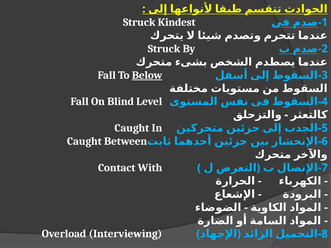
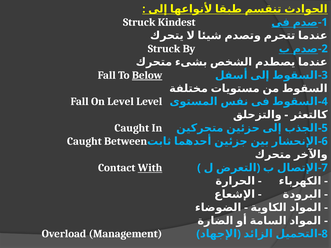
On Blind: Blind -> Level
With underline: none -> present
Interviewing: Interviewing -> Management
